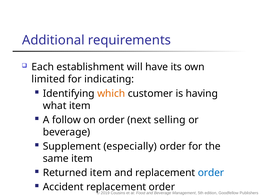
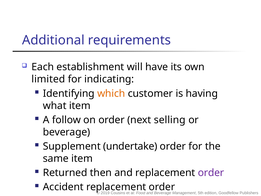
especially: especially -> undertake
Returned item: item -> then
order at (211, 173) colour: blue -> purple
